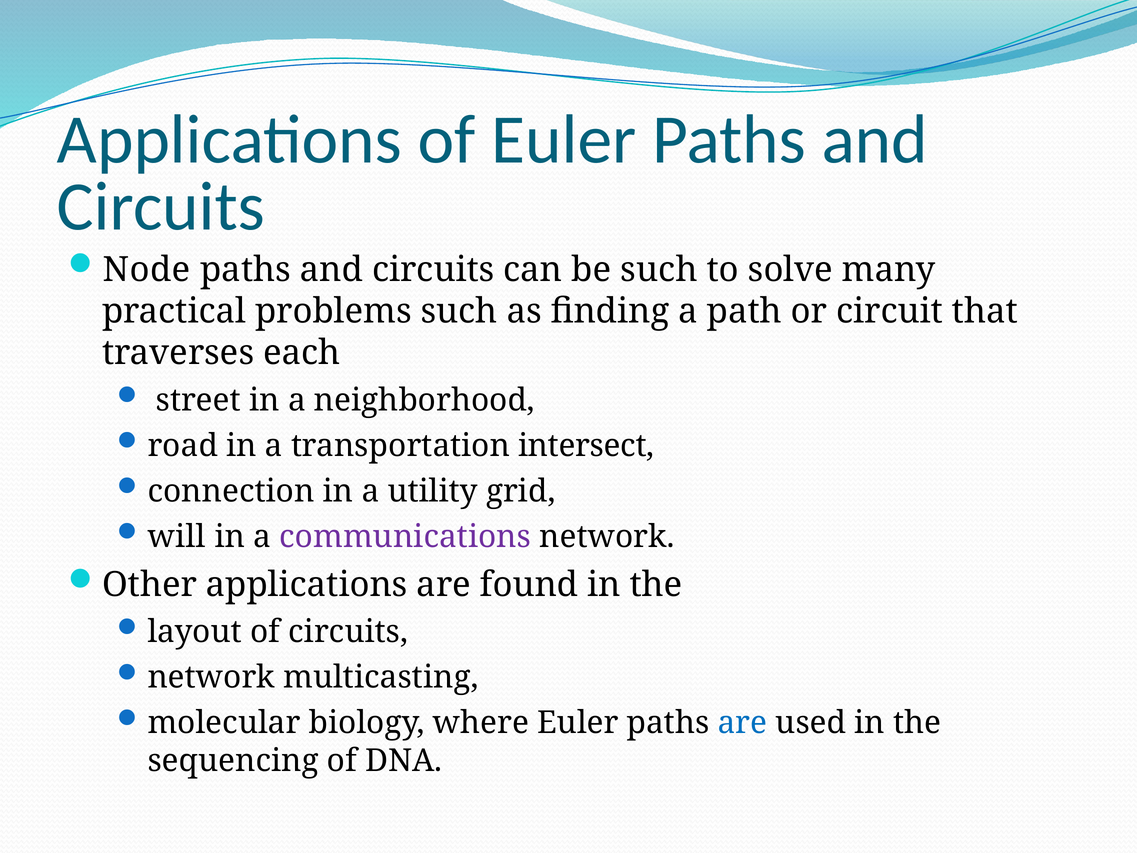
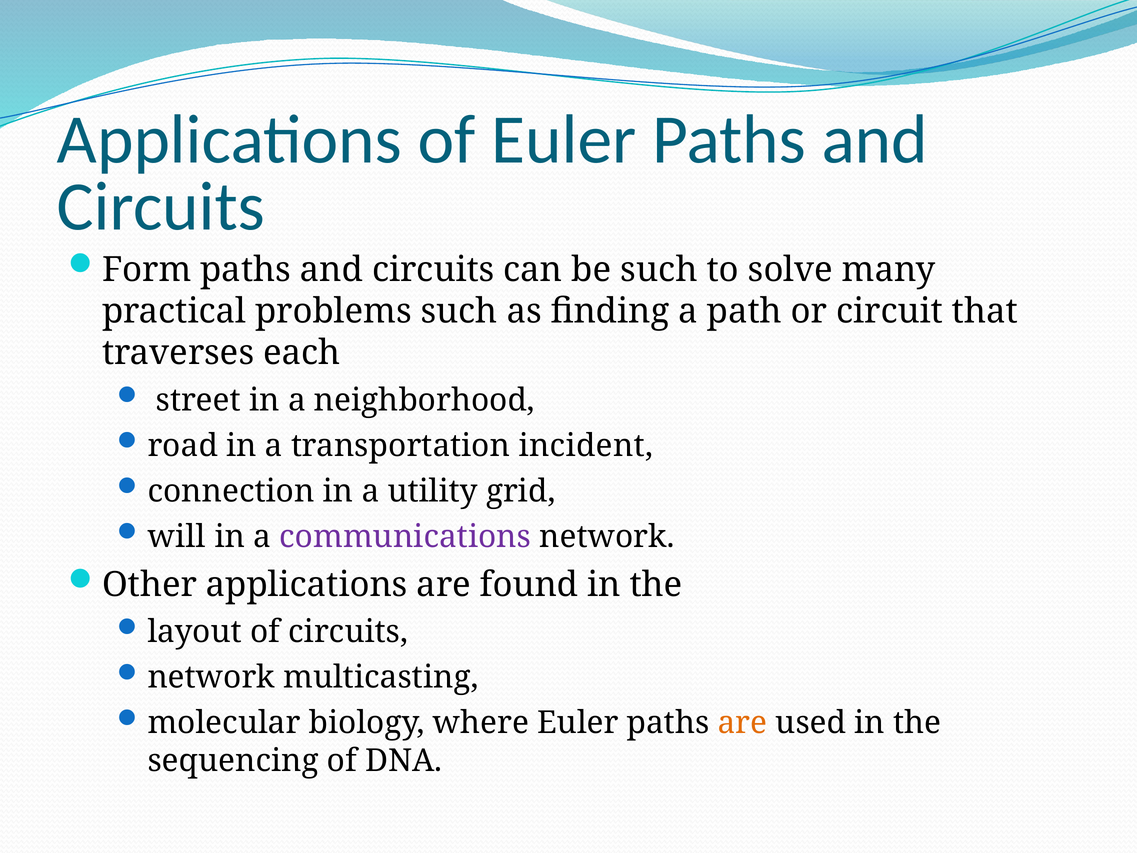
Node: Node -> Form
intersect: intersect -> incident
are at (742, 723) colour: blue -> orange
